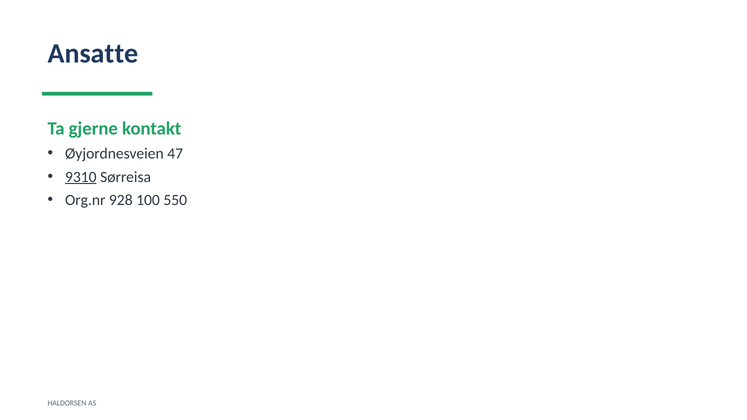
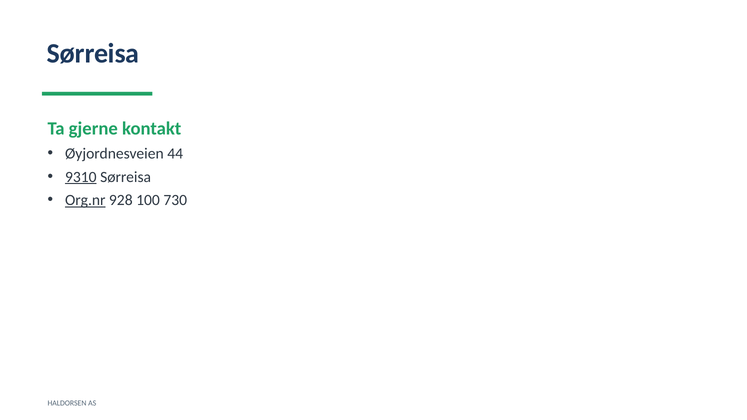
Ansatte at (93, 53): Ansatte -> Sørreisa
47: 47 -> 44
Org.nr underline: none -> present
550: 550 -> 730
